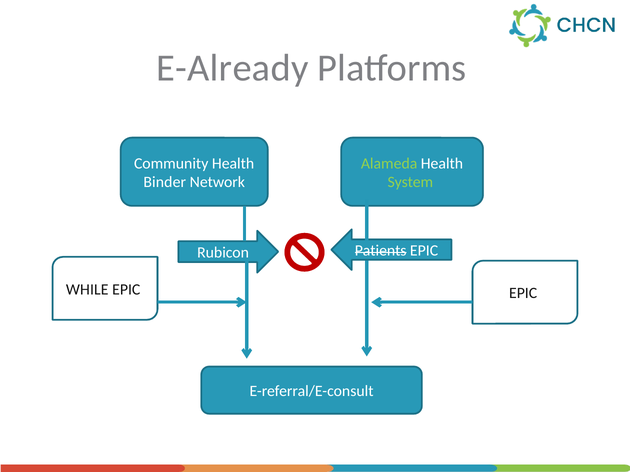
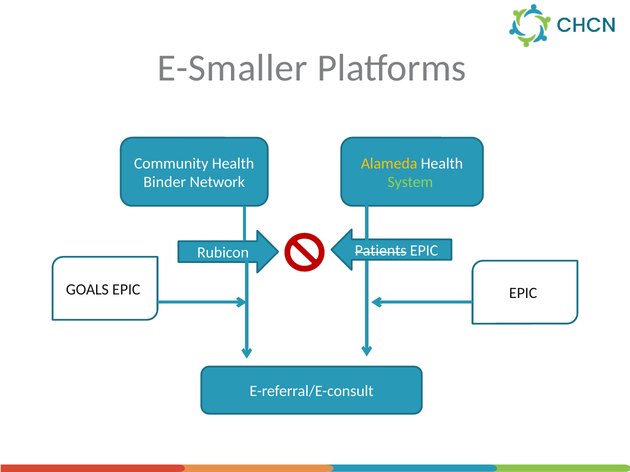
E-Already: E-Already -> E-Smaller
Alameda colour: light green -> yellow
WHILE: WHILE -> GOALS
